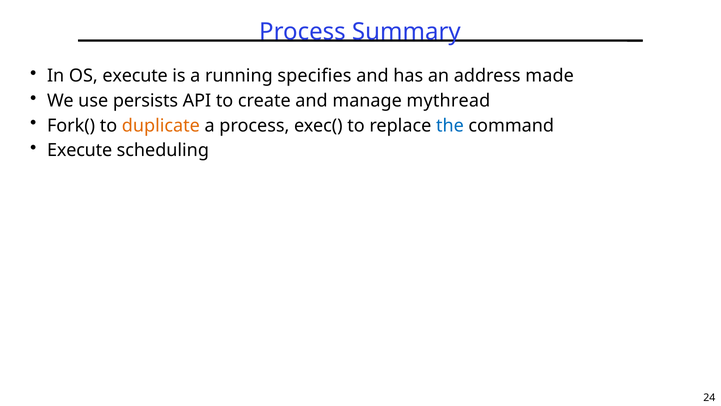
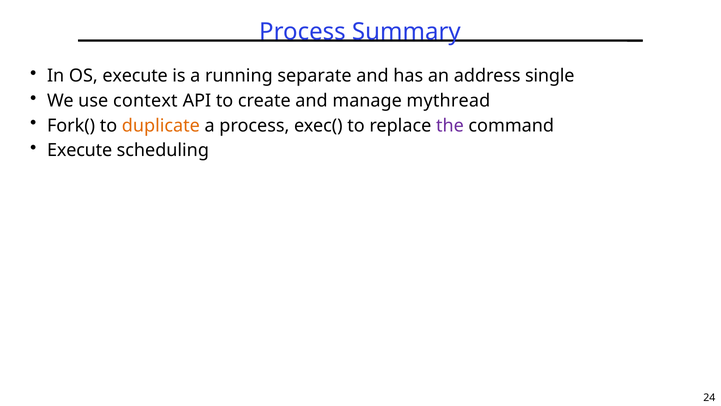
specifies: specifies -> separate
made: made -> single
persists: persists -> context
the colour: blue -> purple
